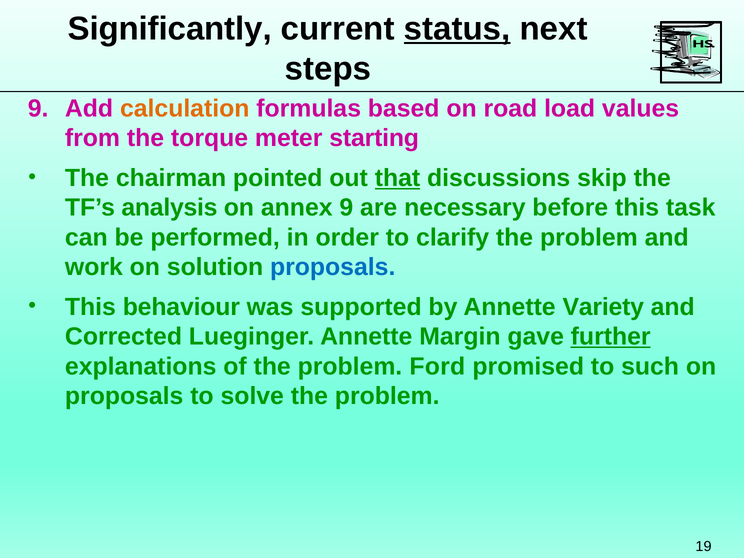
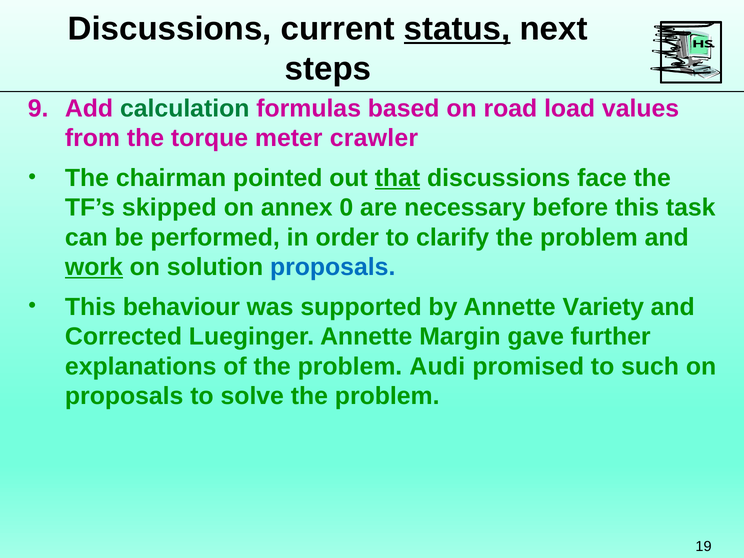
Significantly at (170, 29): Significantly -> Discussions
calculation colour: orange -> green
starting: starting -> crawler
skip: skip -> face
analysis: analysis -> skipped
annex 9: 9 -> 0
work underline: none -> present
further underline: present -> none
Ford: Ford -> Audi
